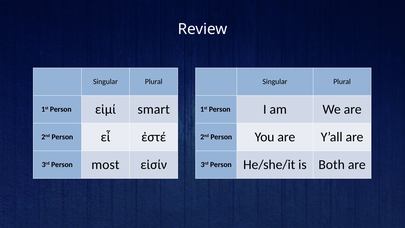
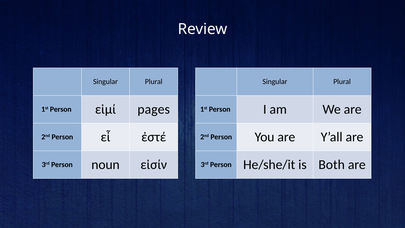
smart: smart -> pages
most: most -> noun
